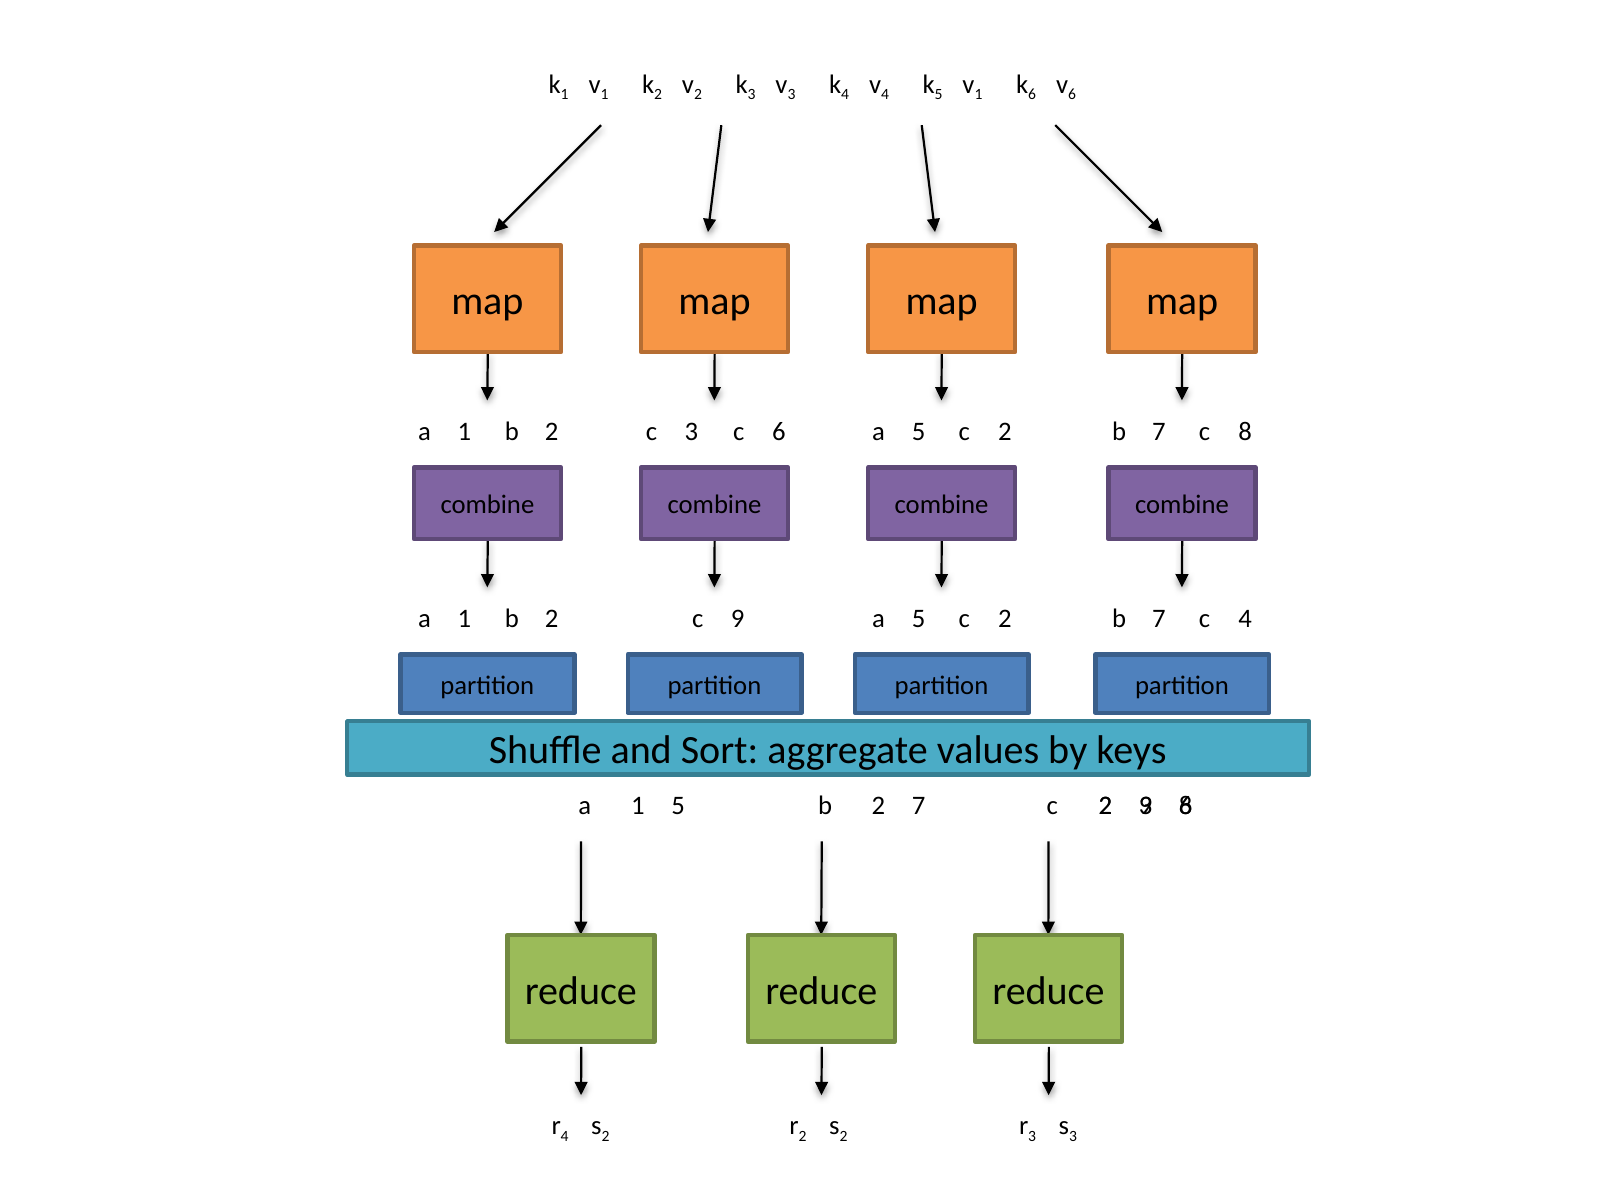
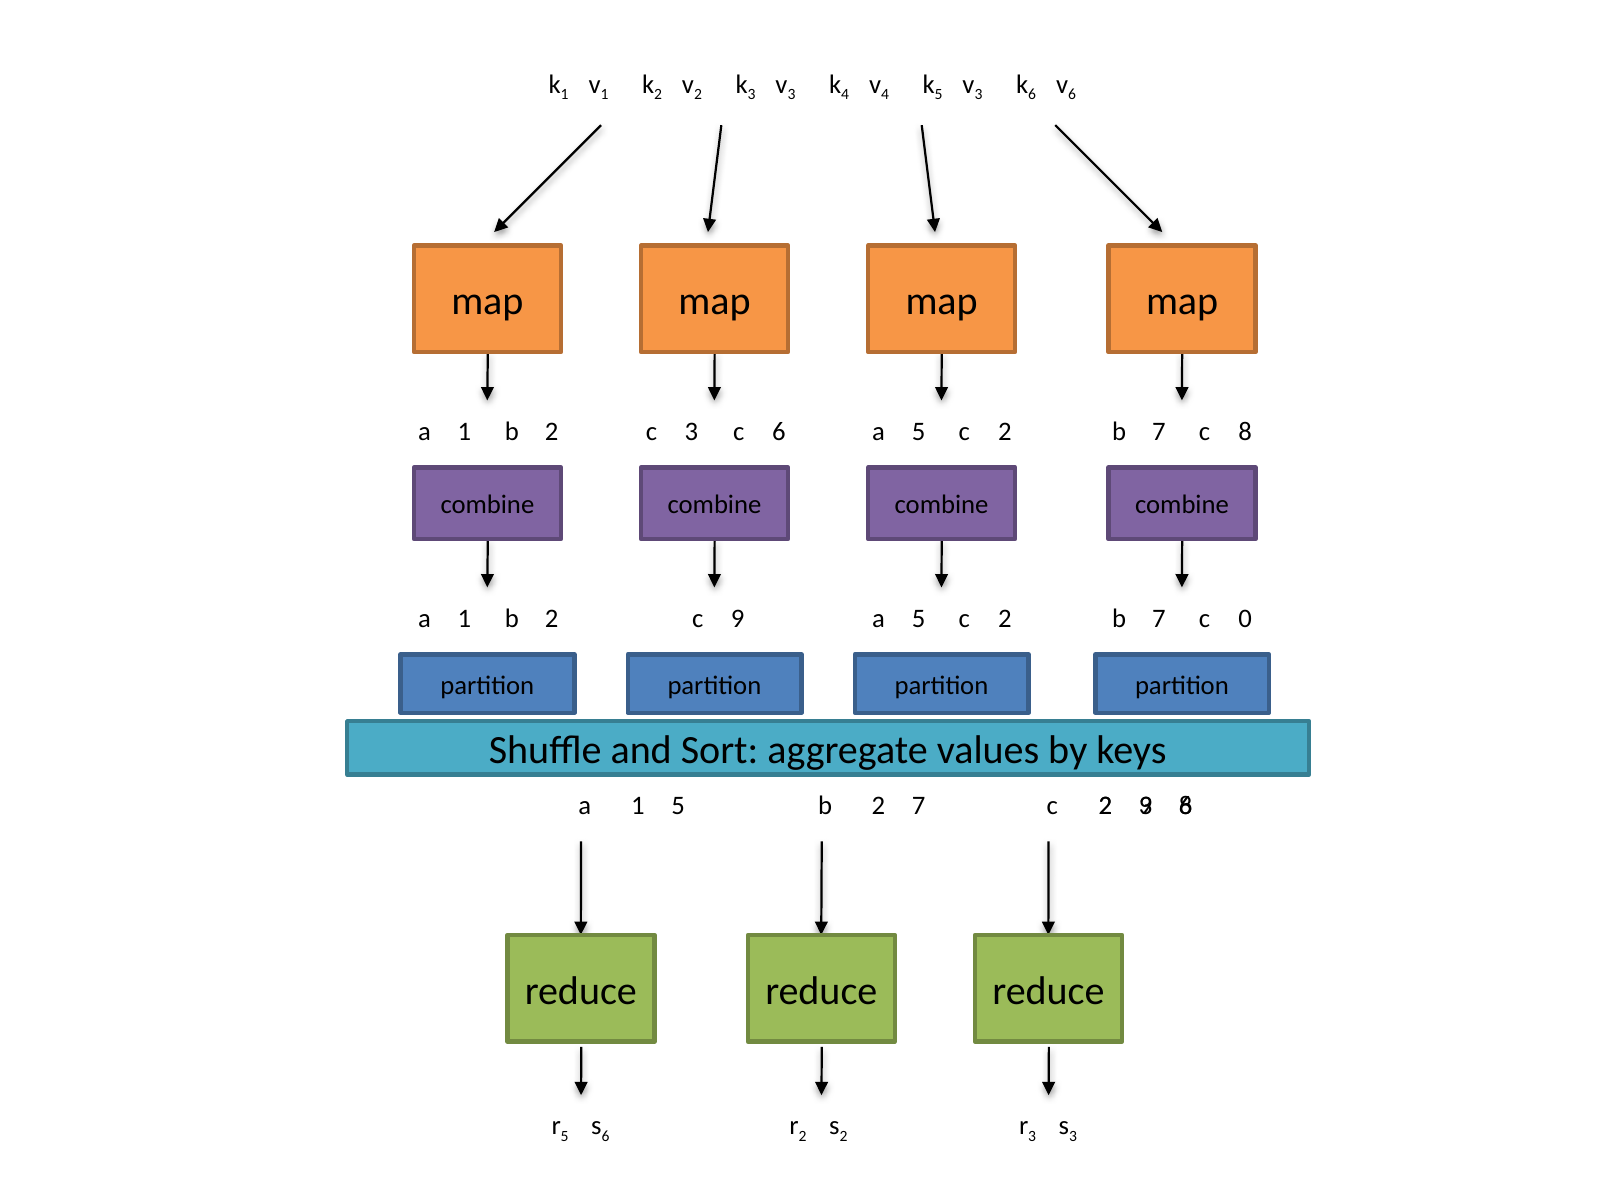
1 at (979, 95): 1 -> 3
7 4: 4 -> 0
4 at (565, 1137): 4 -> 5
2 at (605, 1137): 2 -> 6
